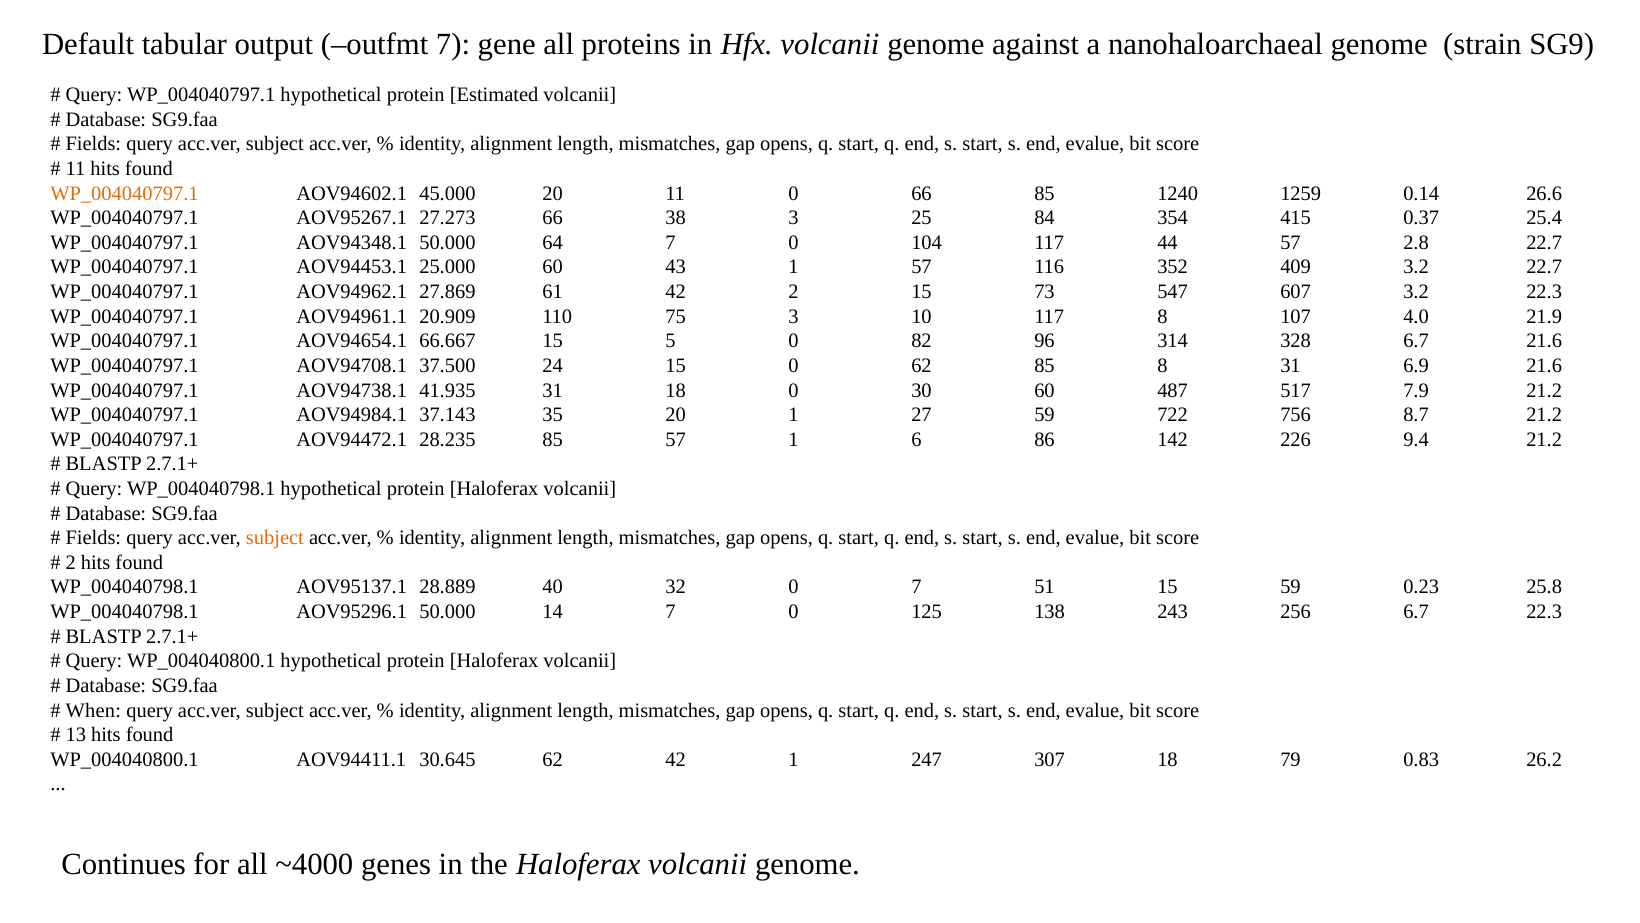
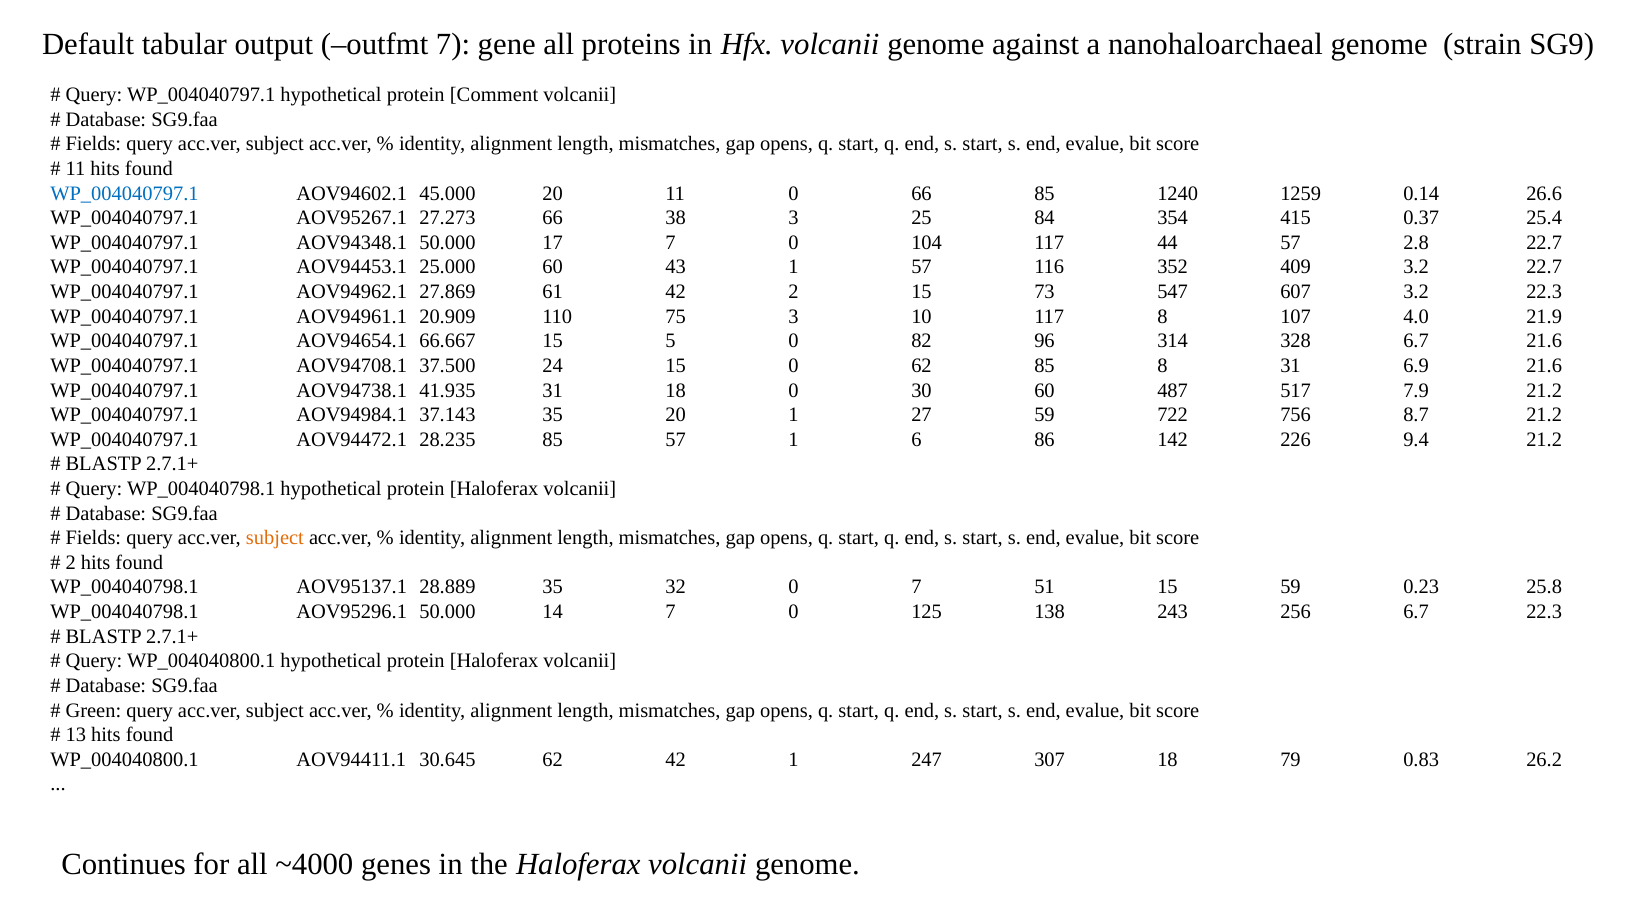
Estimated: Estimated -> Comment
WP_004040797.1 at (124, 193) colour: orange -> blue
64: 64 -> 17
28.889 40: 40 -> 35
When: When -> Green
